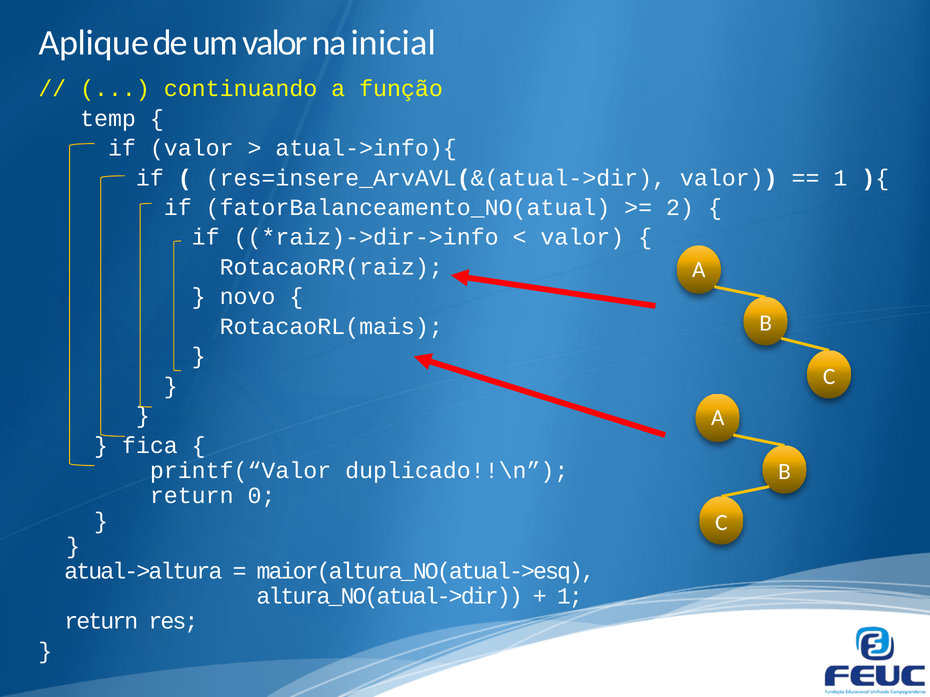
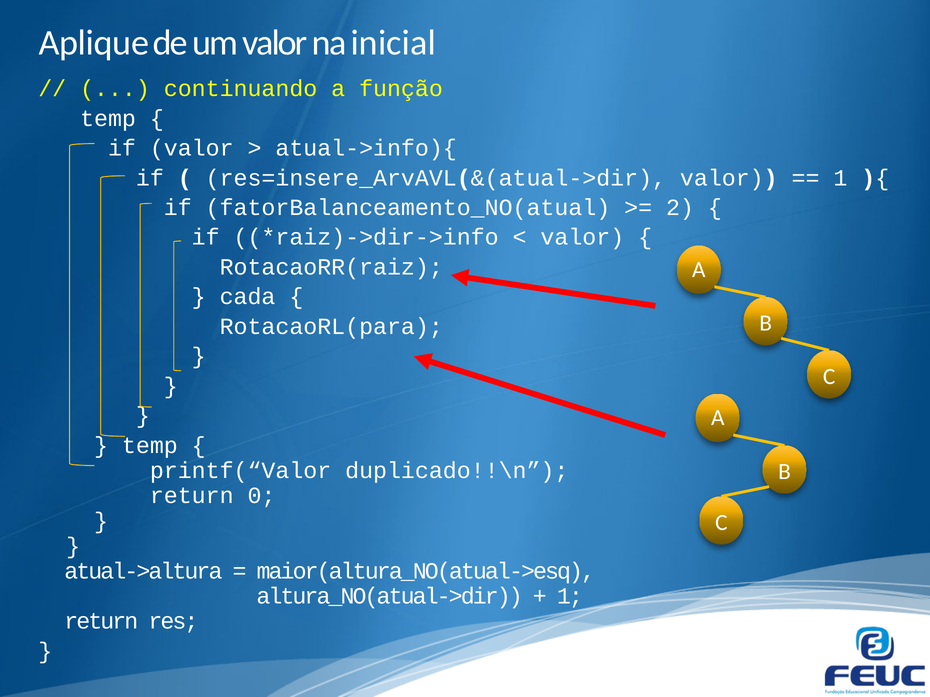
novo: novo -> cada
RotacaoRL(mais: RotacaoRL(mais -> RotacaoRL(para
fica at (150, 446): fica -> temp
